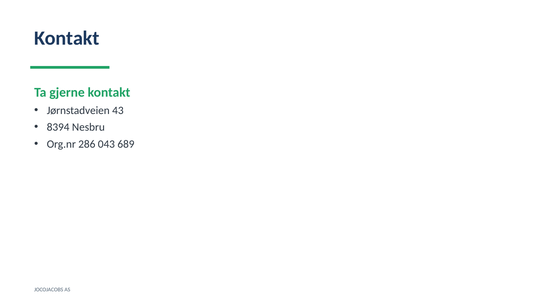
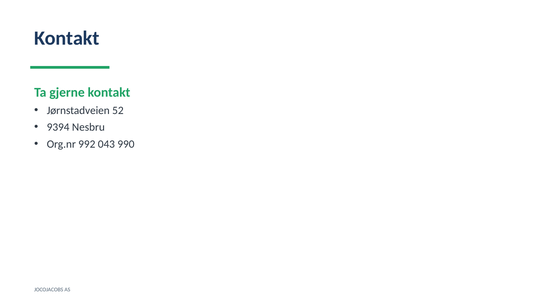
43: 43 -> 52
8394: 8394 -> 9394
286: 286 -> 992
689: 689 -> 990
